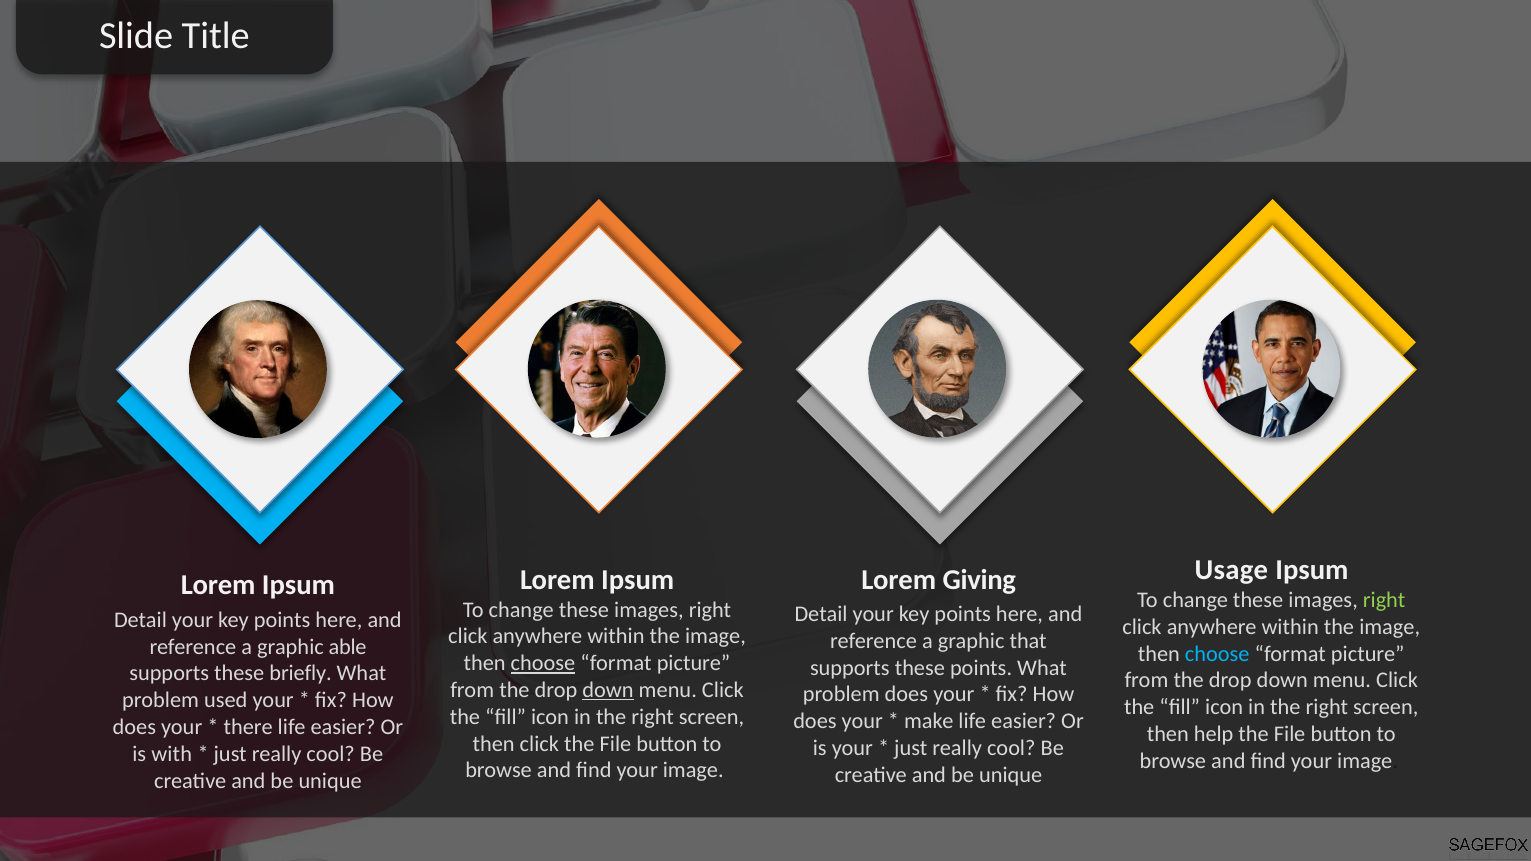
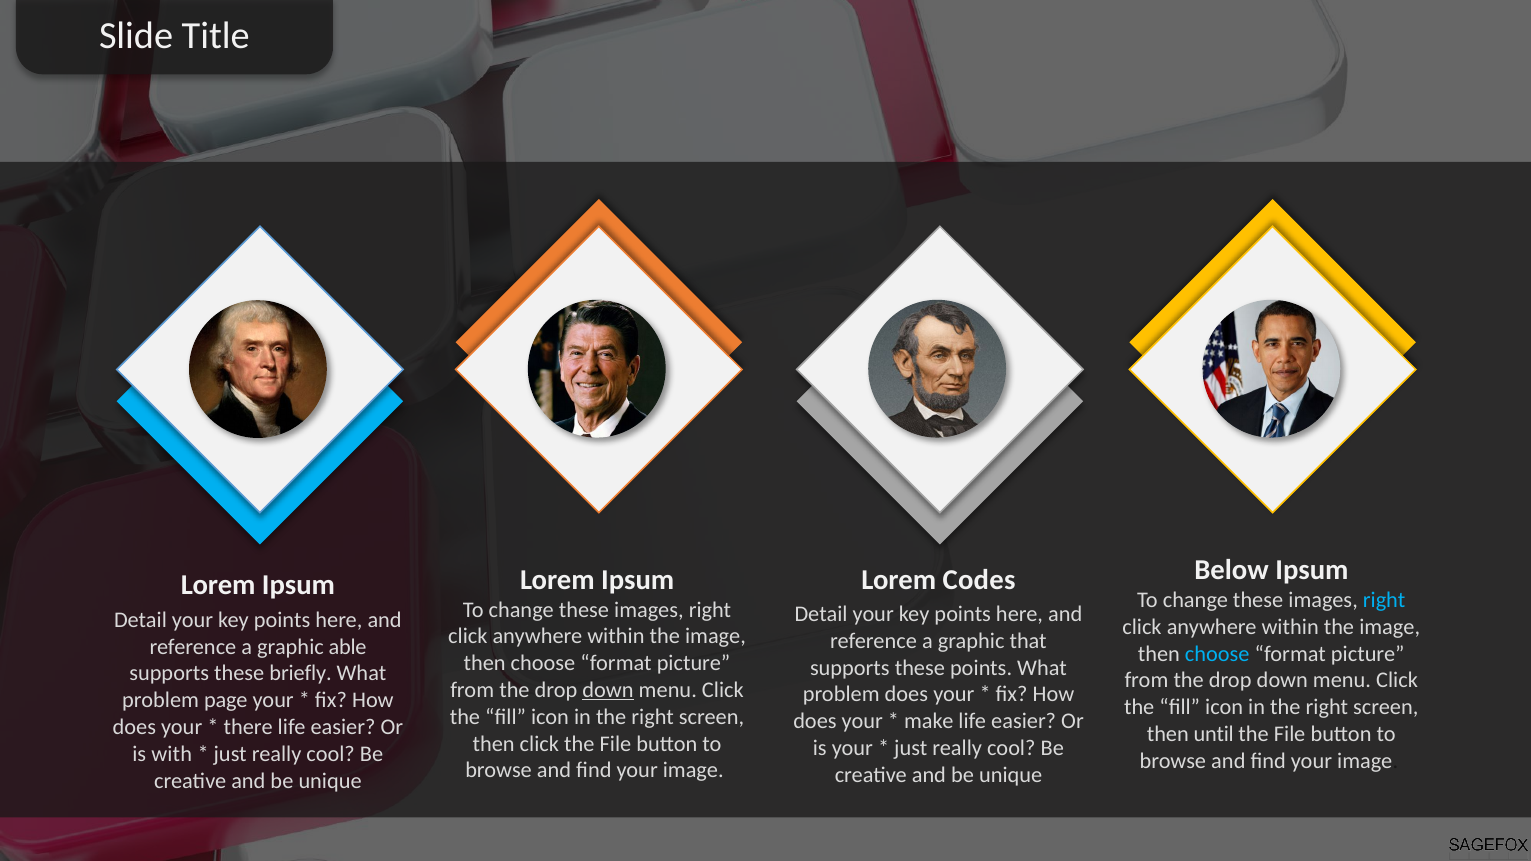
Usage: Usage -> Below
Giving: Giving -> Codes
right at (1384, 600) colour: light green -> light blue
choose at (543, 663) underline: present -> none
used: used -> page
help: help -> until
